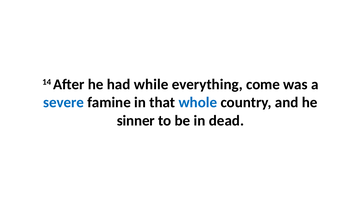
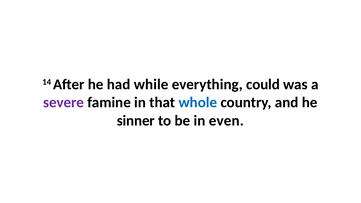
come: come -> could
severe colour: blue -> purple
dead: dead -> even
